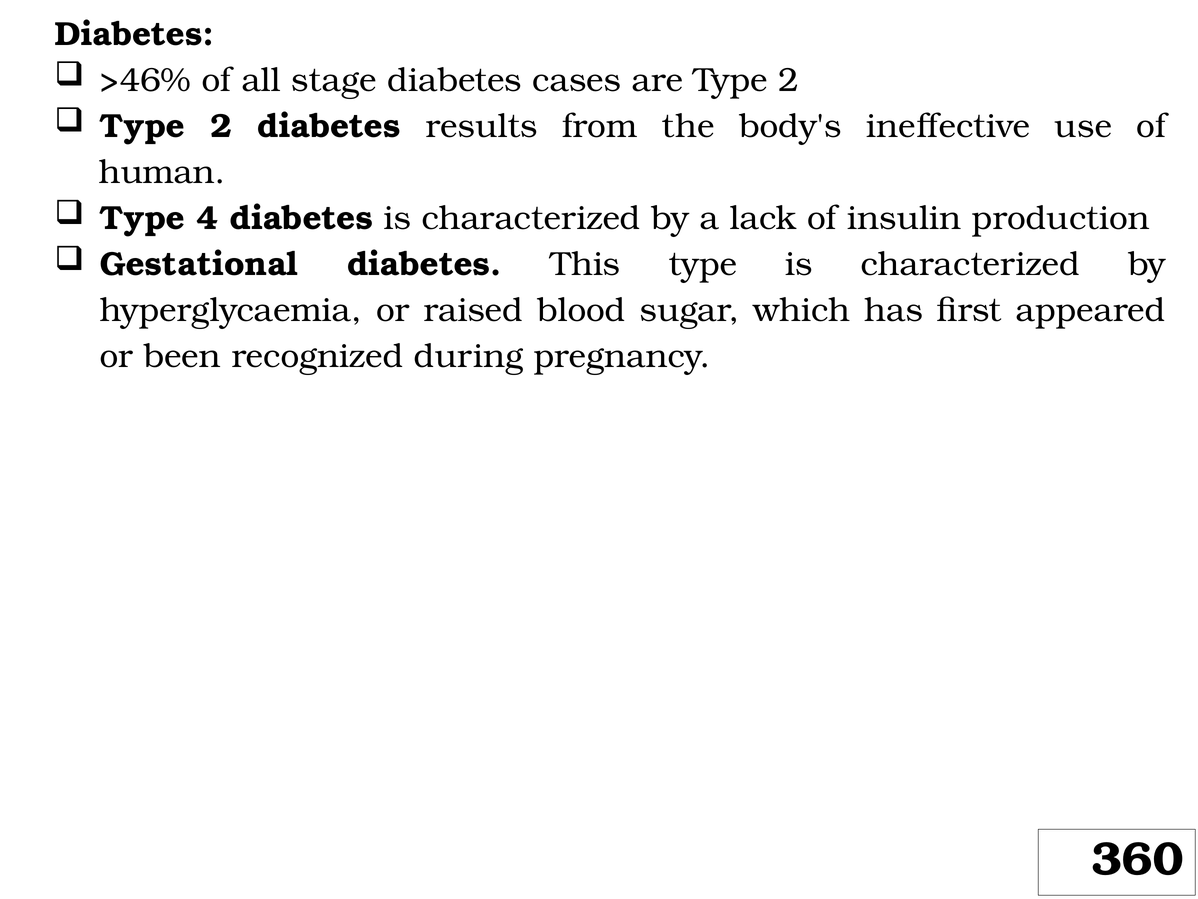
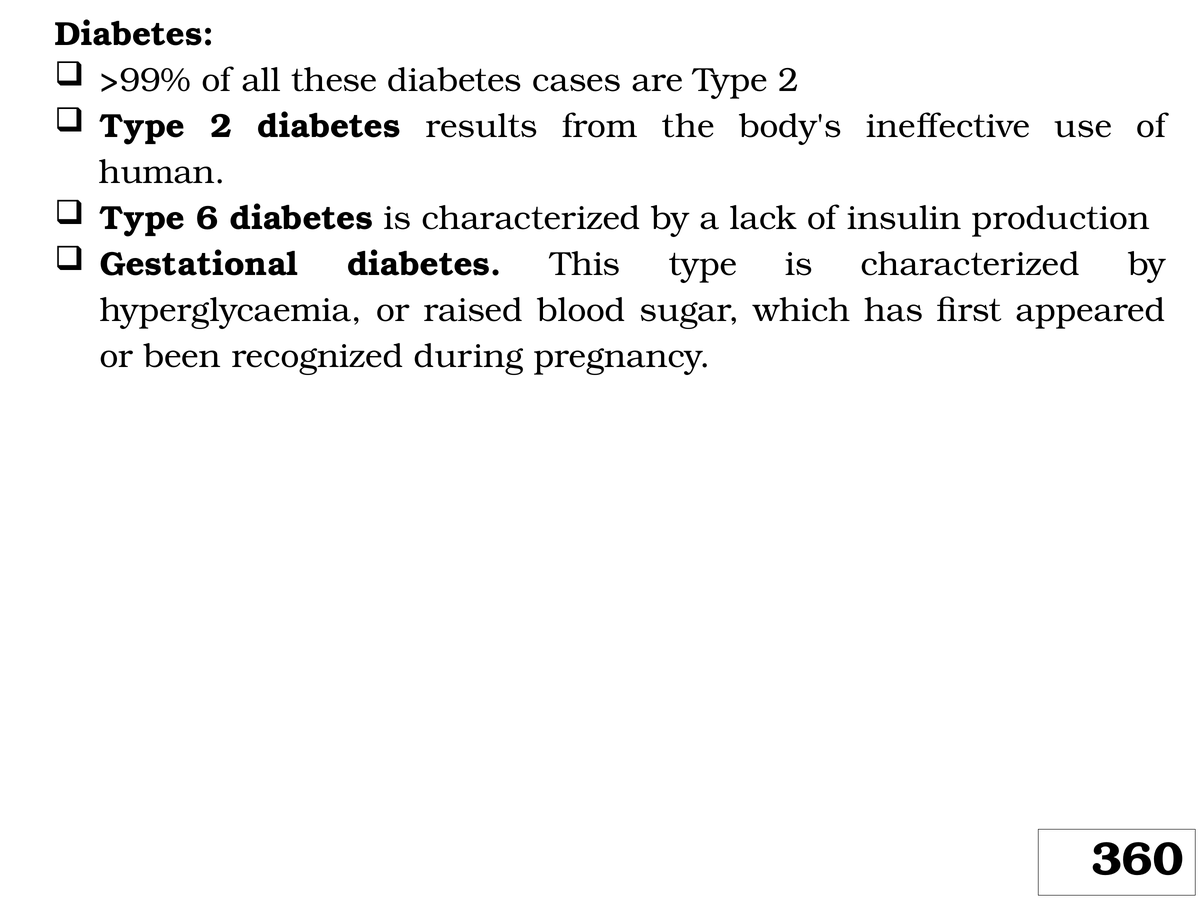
>46%: >46% -> >99%
stage: stage -> these
4: 4 -> 6
